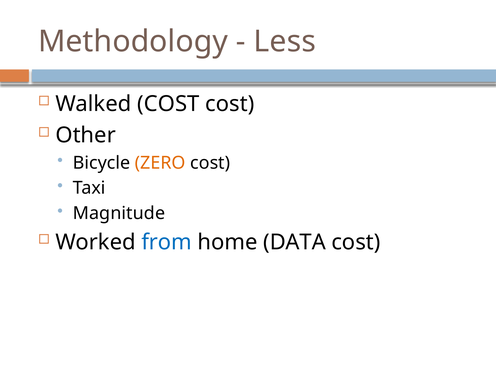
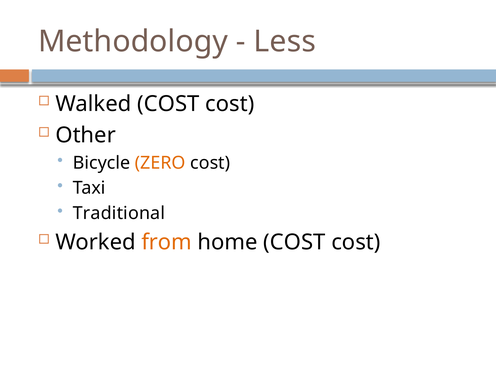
Magnitude: Magnitude -> Traditional
from colour: blue -> orange
home DATA: DATA -> COST
